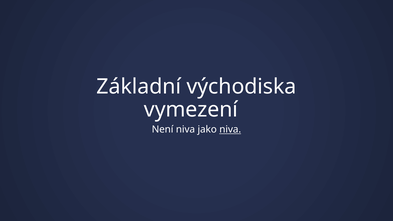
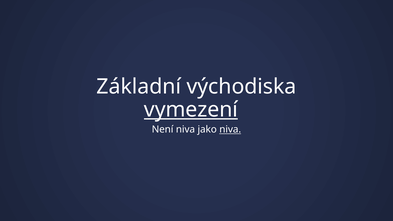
vymezení underline: none -> present
